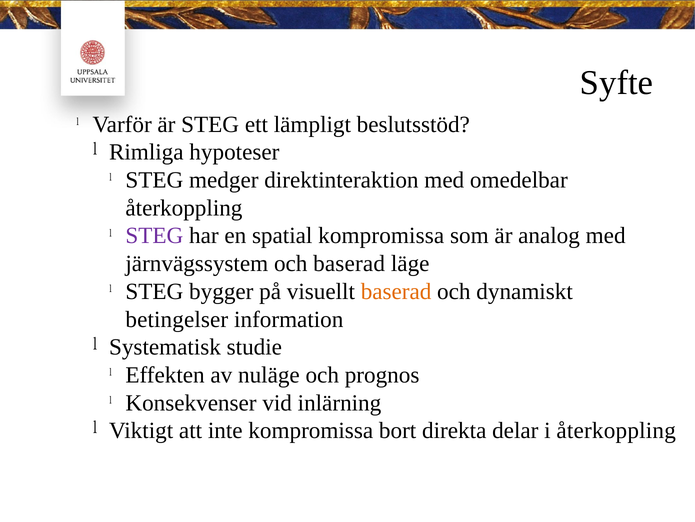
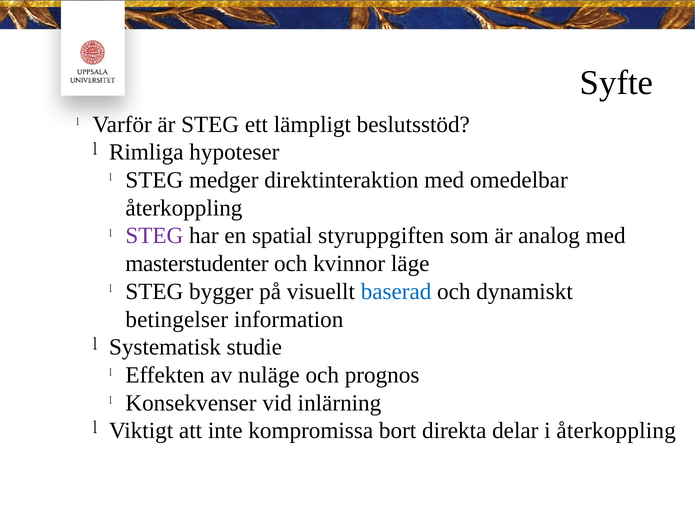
spatial kompromissa: kompromissa -> styruppgiften
järnvägssystem: järnvägssystem -> masterstudenter
och baserad: baserad -> kvinnor
baserad at (396, 291) colour: orange -> blue
